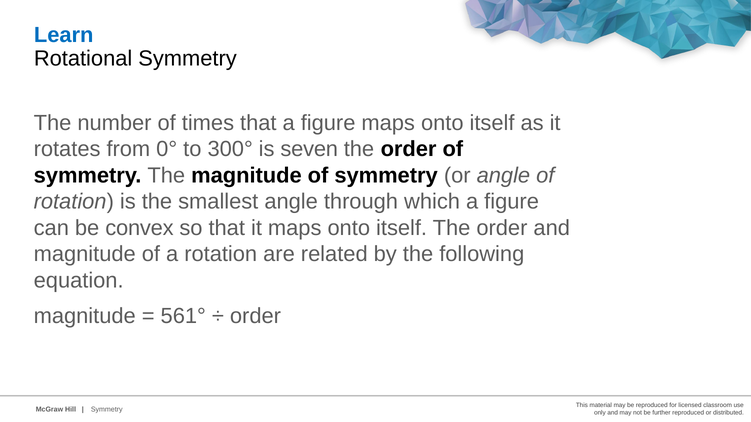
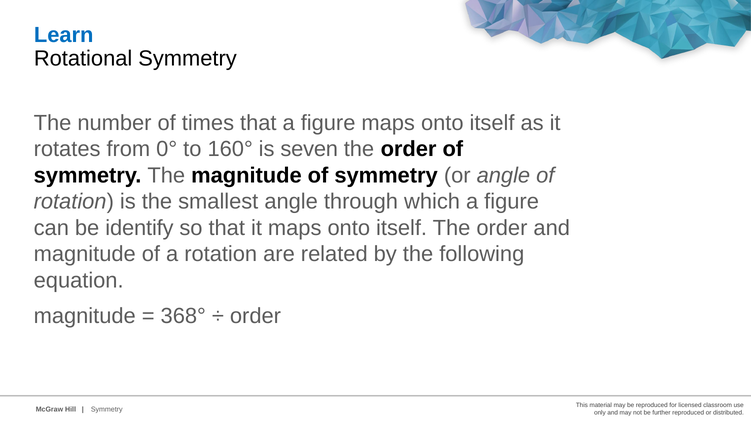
300°: 300° -> 160°
convex: convex -> identify
561°: 561° -> 368°
